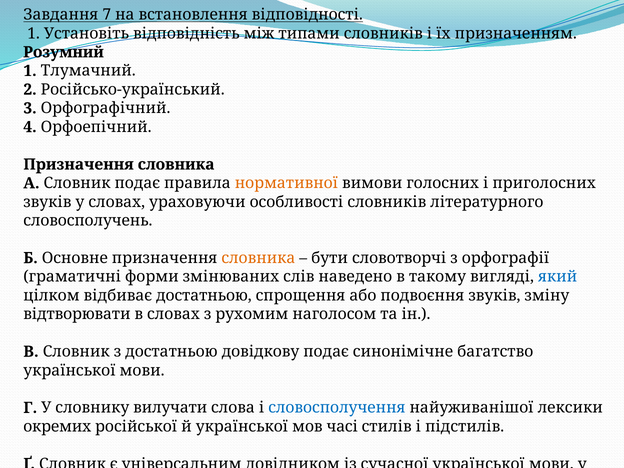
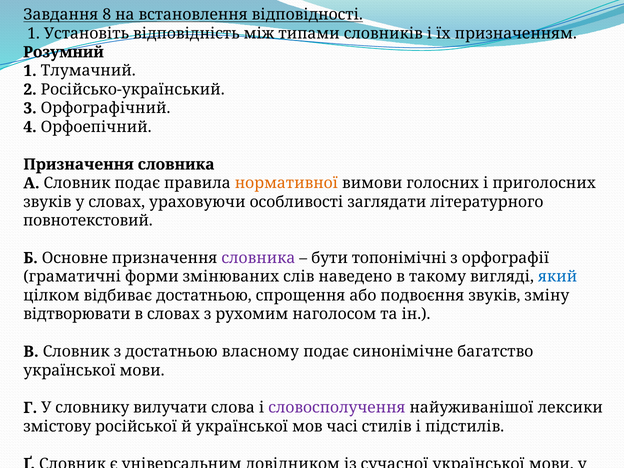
7: 7 -> 8
особливості словників: словників -> заглядати
словосполучень: словосполучень -> повнотекстовий
словника at (258, 258) colour: orange -> purple
словотворчі: словотворчі -> топонімічні
довідкову: довідкову -> власному
словосполучення colour: blue -> purple
окремих: окремих -> змістову
